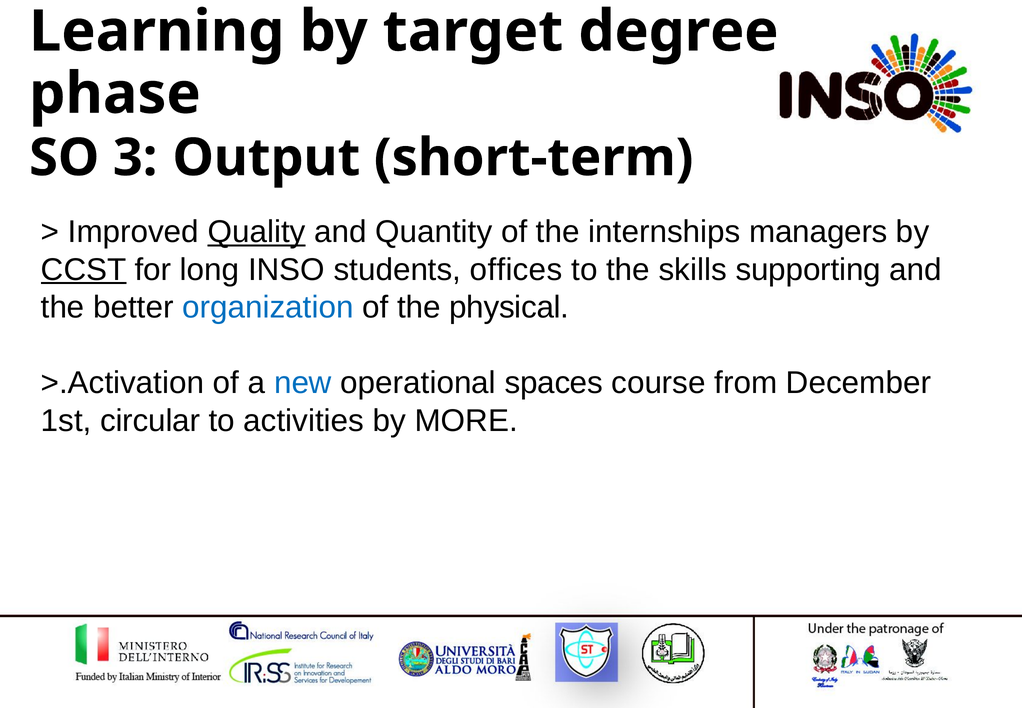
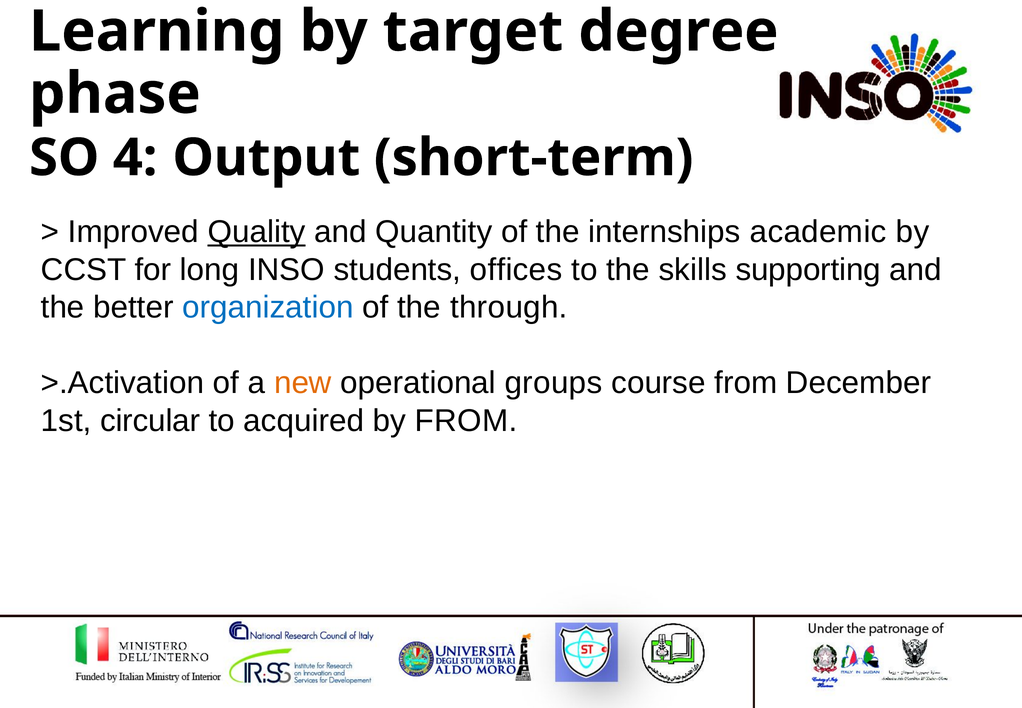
3: 3 -> 4
managers: managers -> academic
CCST underline: present -> none
physical: physical -> through
new colour: blue -> orange
spaces: spaces -> groups
activities: activities -> acquired
by MORE: MORE -> FROM
